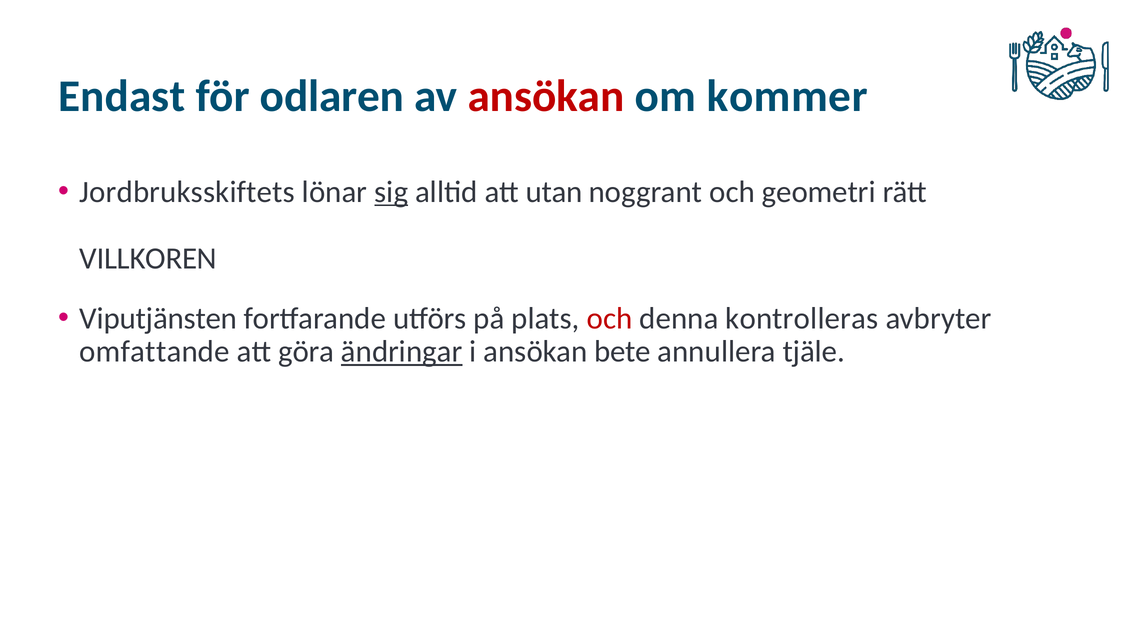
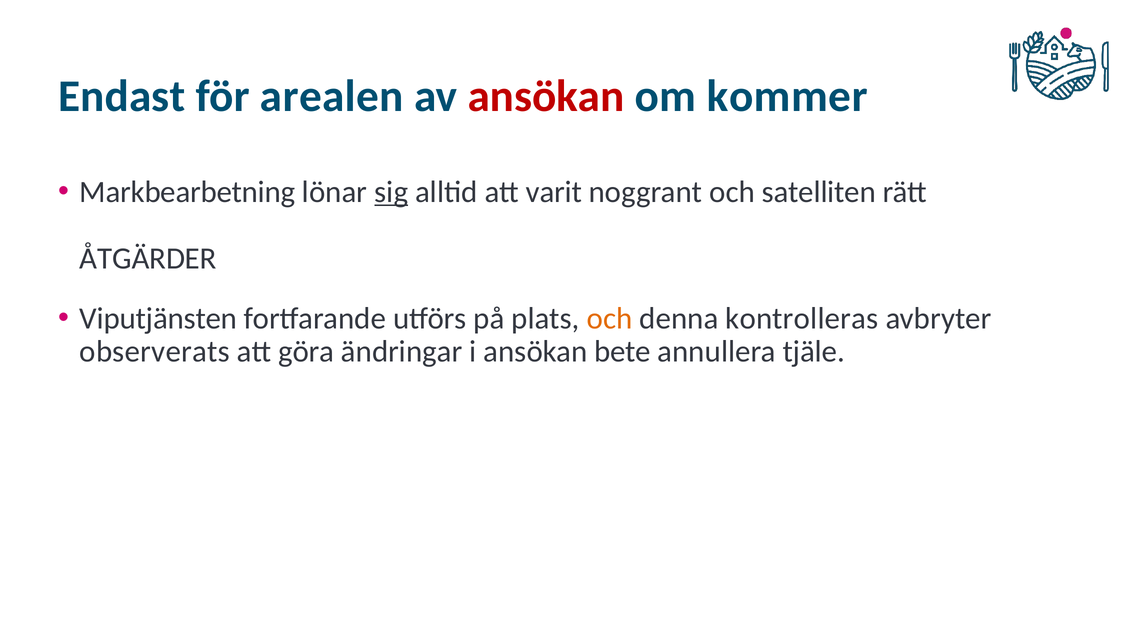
odlaren: odlaren -> arealen
Jordbruksskiftets: Jordbruksskiftets -> Markbearbetning
utan: utan -> varit
geometri: geometri -> satelliten
VILLKOREN: VILLKOREN -> ÅTGÄRDER
och at (610, 319) colour: red -> orange
omfattande: omfattande -> observerats
ändringar underline: present -> none
